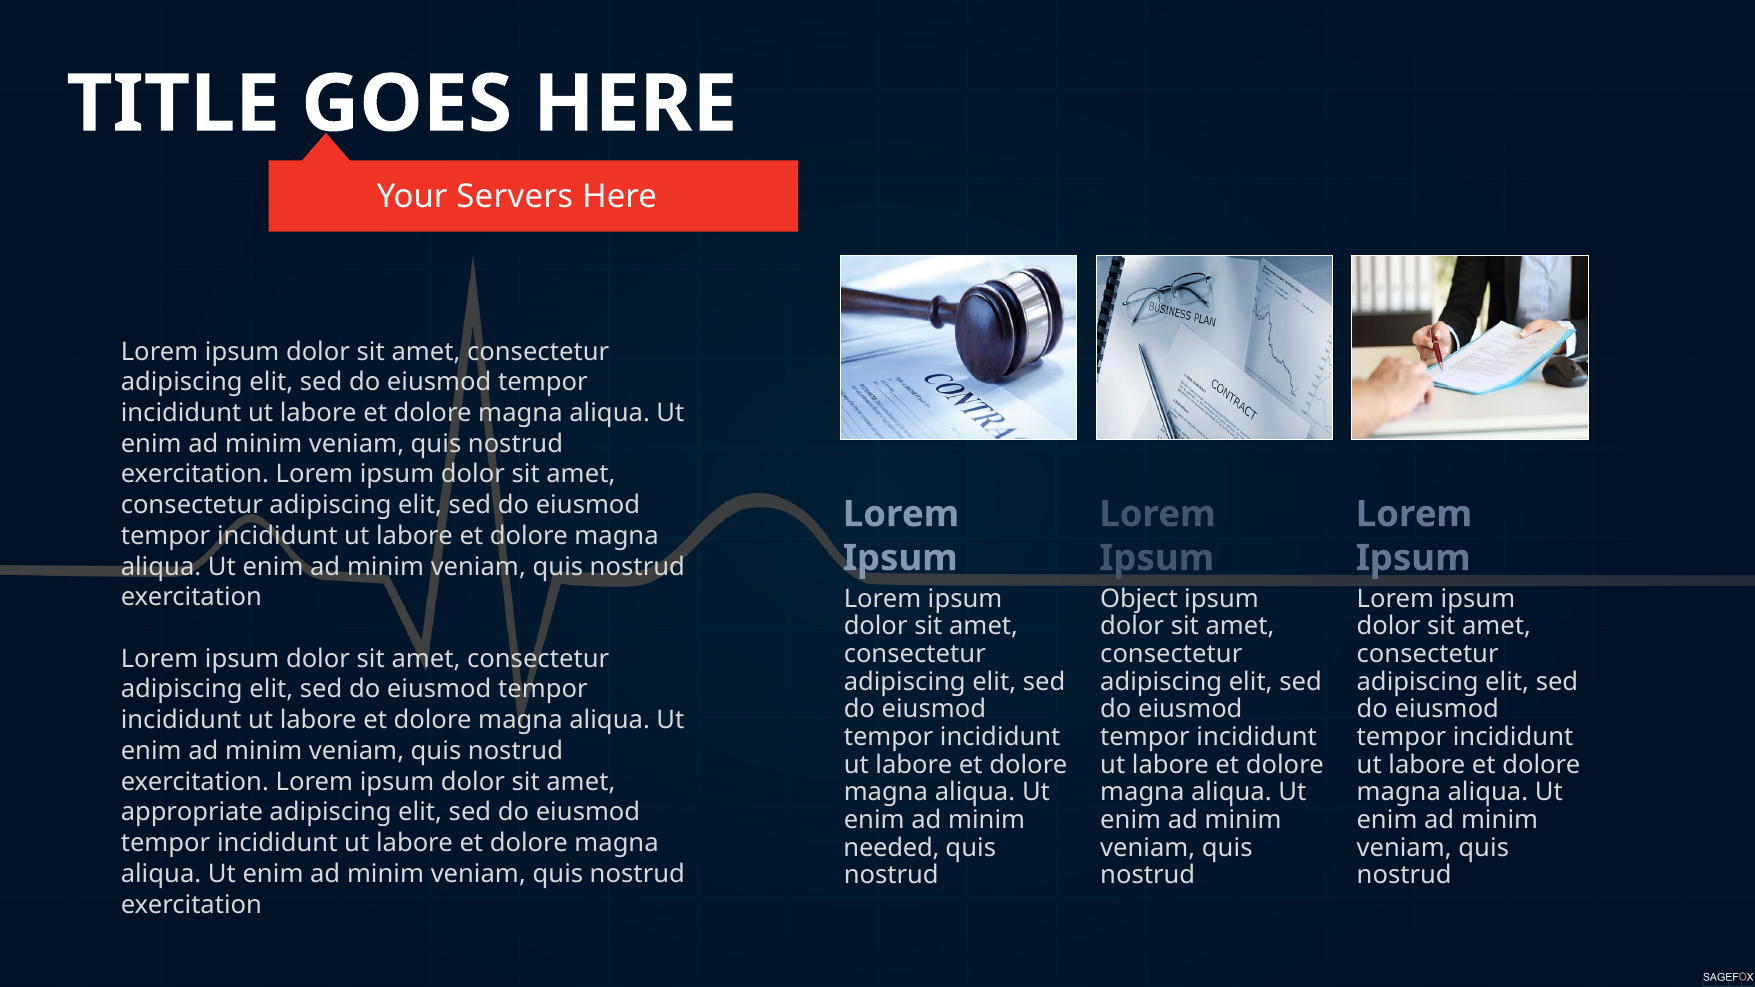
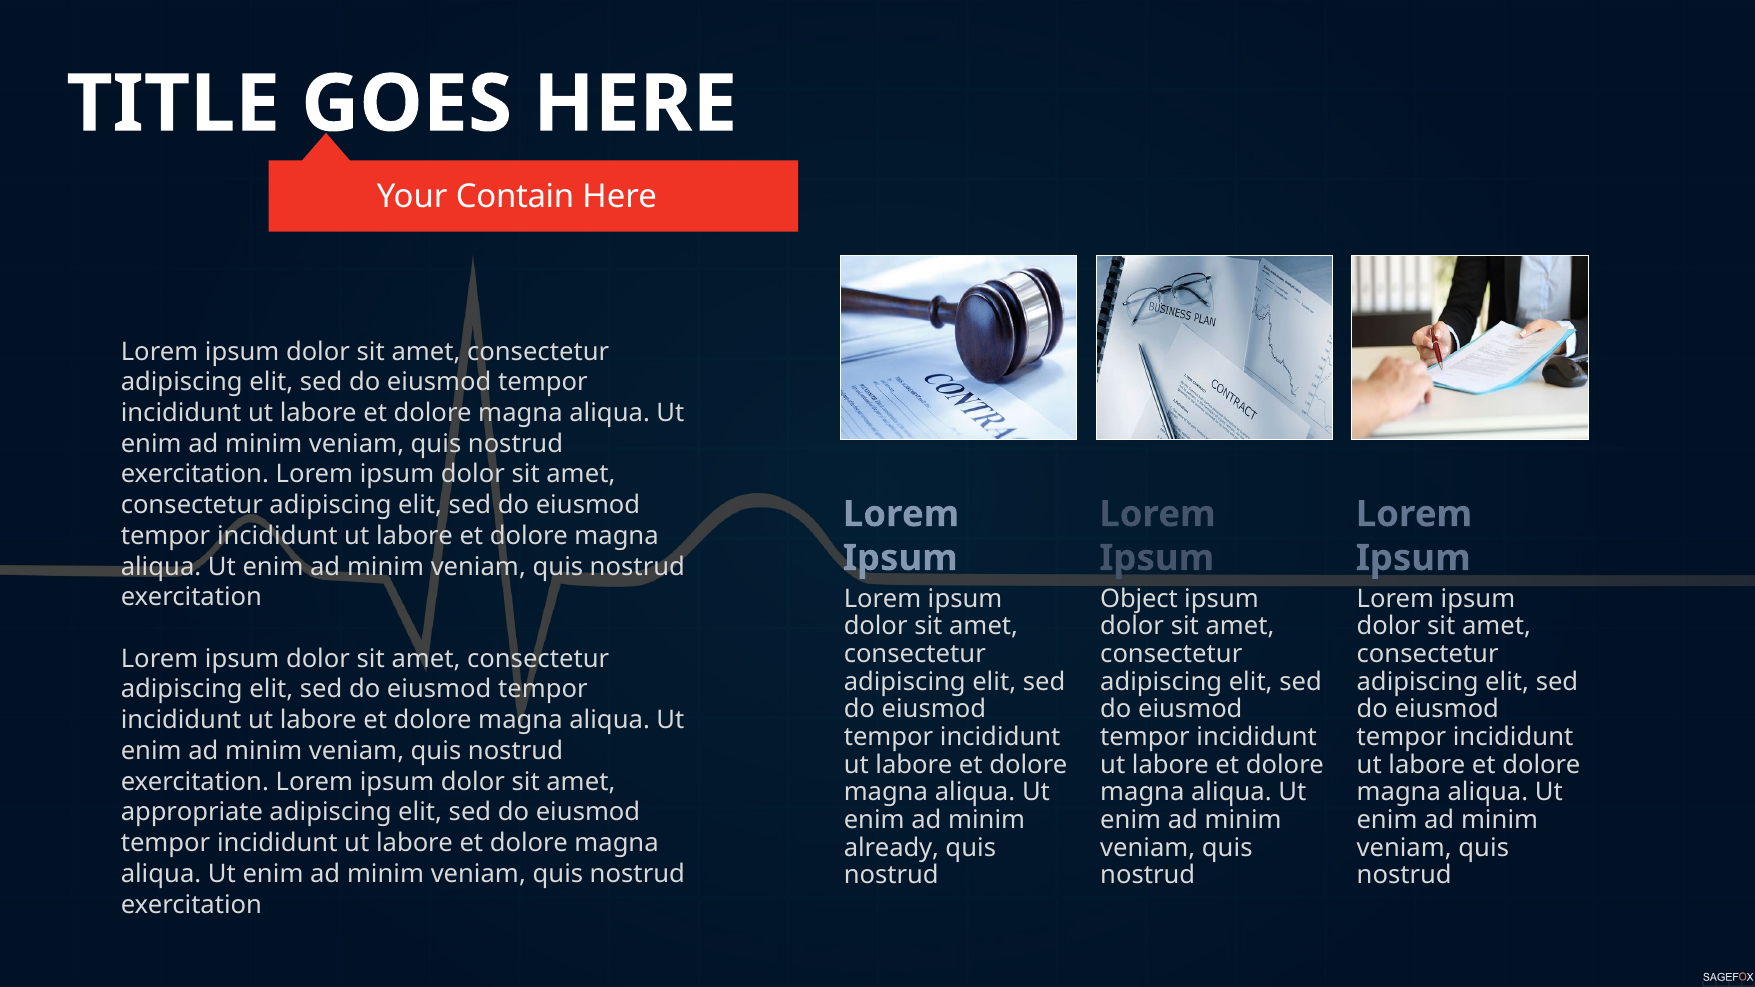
Servers: Servers -> Contain
needed: needed -> already
